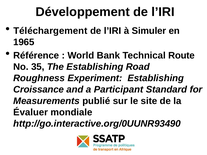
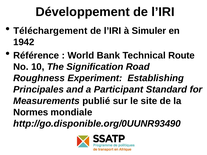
1965: 1965 -> 1942
35: 35 -> 10
The Establishing: Establishing -> Signification
Croissance: Croissance -> Principales
Évaluer: Évaluer -> Normes
http://go.interactive.org/0UUNR93490: http://go.interactive.org/0UUNR93490 -> http://go.disponible.org/0UUNR93490
